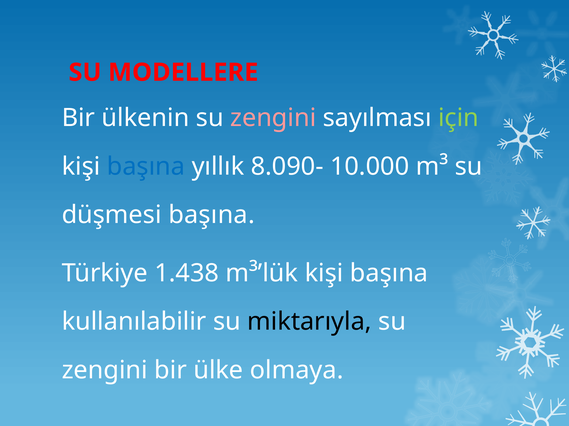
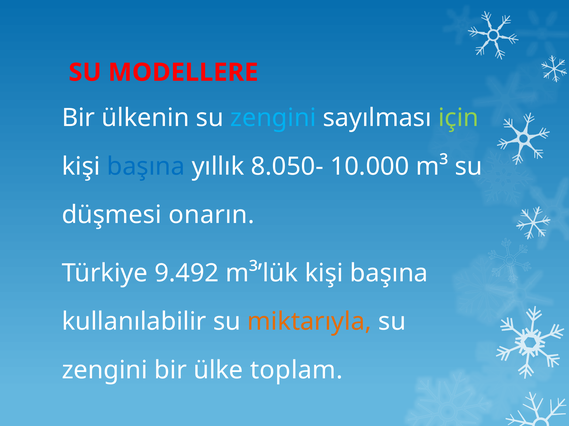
zengini at (273, 118) colour: pink -> light blue
8.090-: 8.090- -> 8.050-
düşmesi başına: başına -> onarın
1.438: 1.438 -> 9.492
miktarıyla colour: black -> orange
olmaya: olmaya -> toplam
